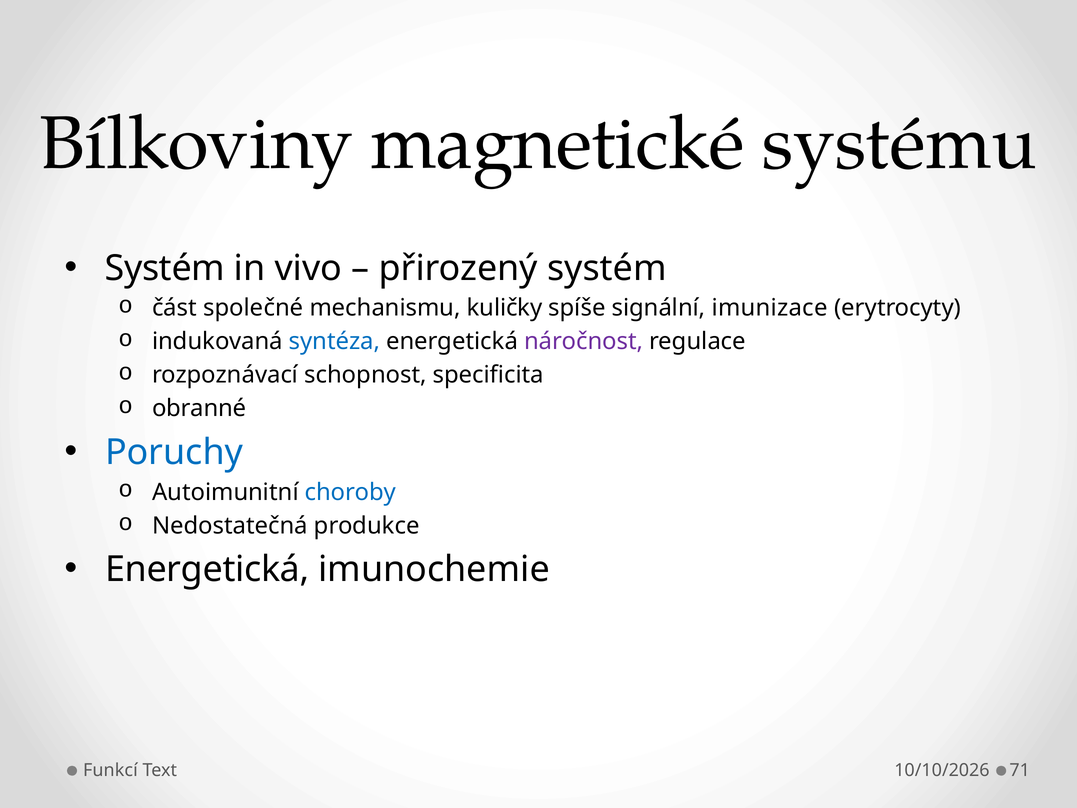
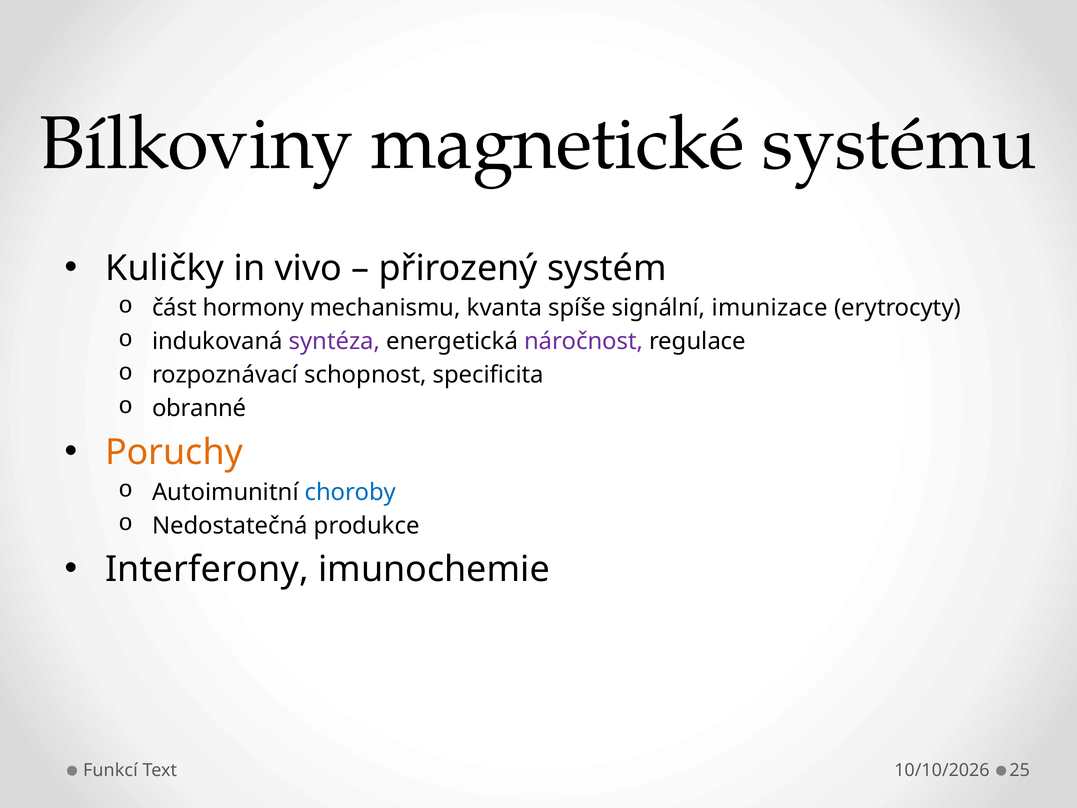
Systém at (165, 268): Systém -> Kuličky
společné: společné -> hormony
kuličky: kuličky -> kvanta
syntéza colour: blue -> purple
Poruchy colour: blue -> orange
Energetická at (207, 569): Energetická -> Interferony
71: 71 -> 25
